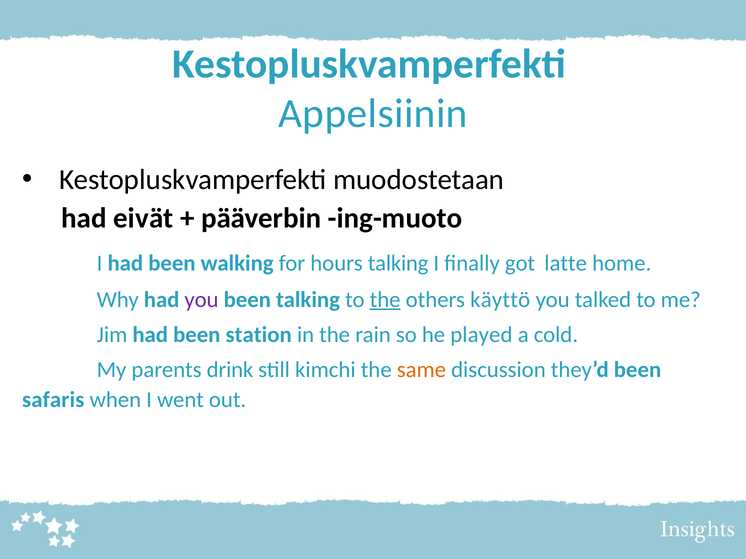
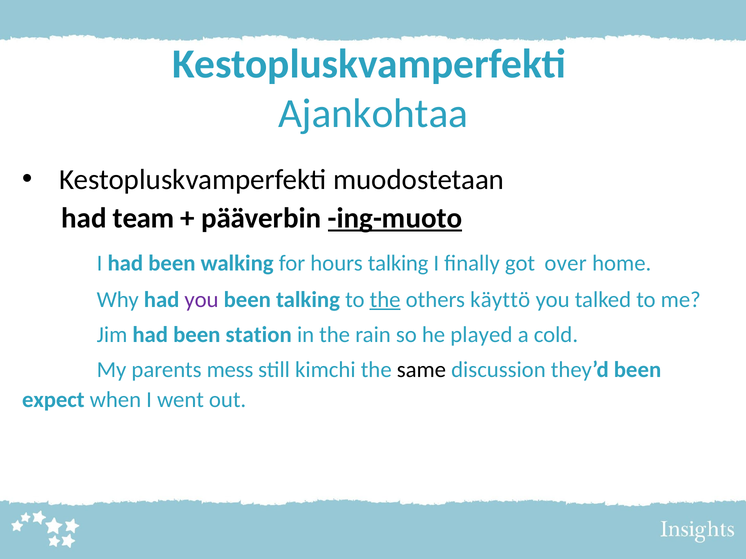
Appelsiinin: Appelsiinin -> Ajankohtaa
eivät: eivät -> team
ing-muoto underline: none -> present
latte: latte -> over
drink: drink -> mess
same colour: orange -> black
safaris: safaris -> expect
